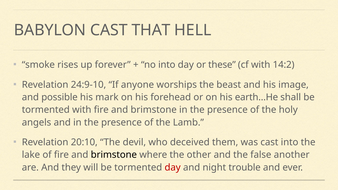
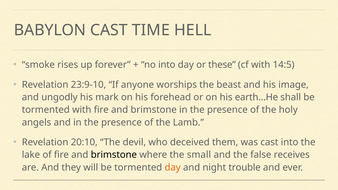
THAT: THAT -> TIME
14:2: 14:2 -> 14:5
24:9-10: 24:9-10 -> 23:9-10
possible: possible -> ungodly
other: other -> small
another: another -> receives
day at (173, 167) colour: red -> orange
